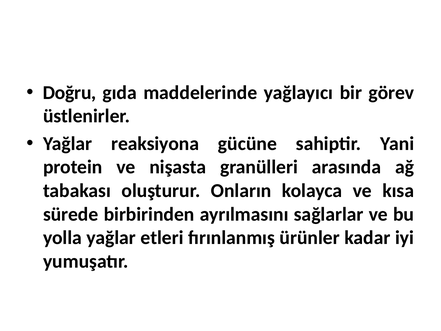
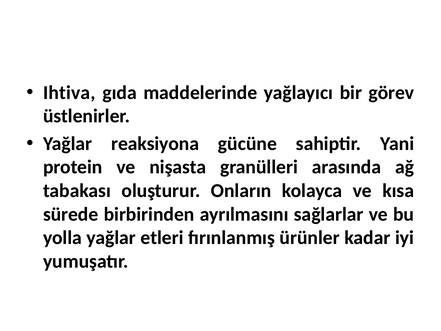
Doğru: Doğru -> Ihtiva
